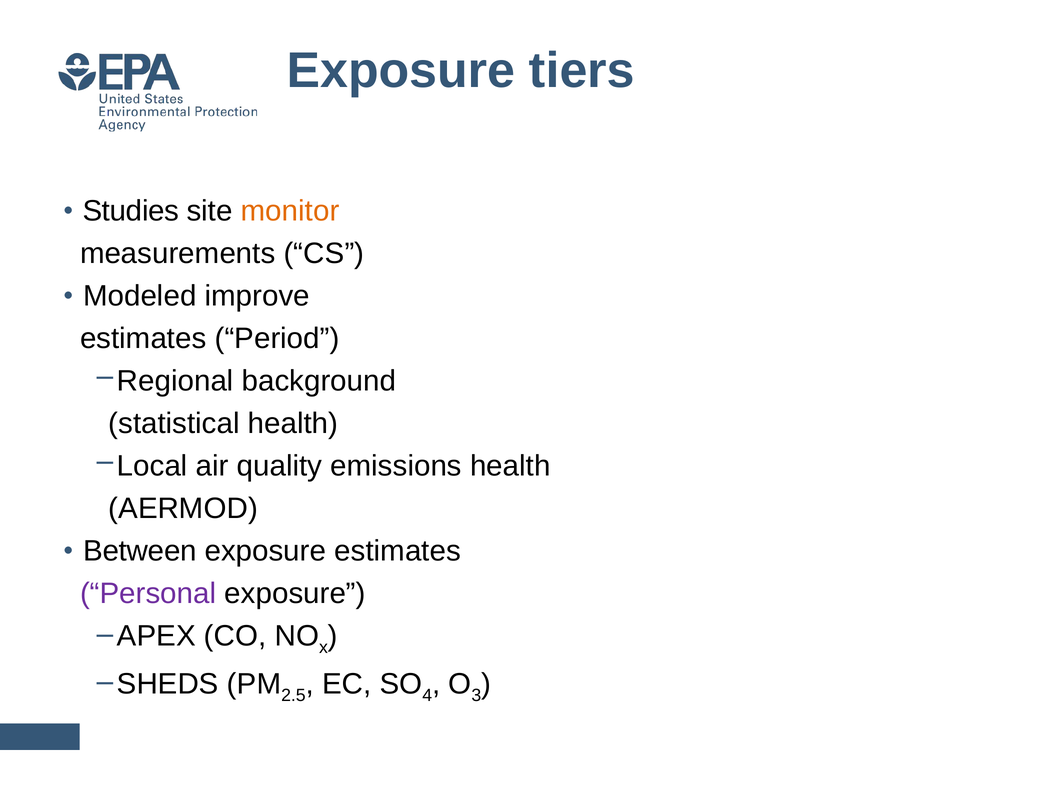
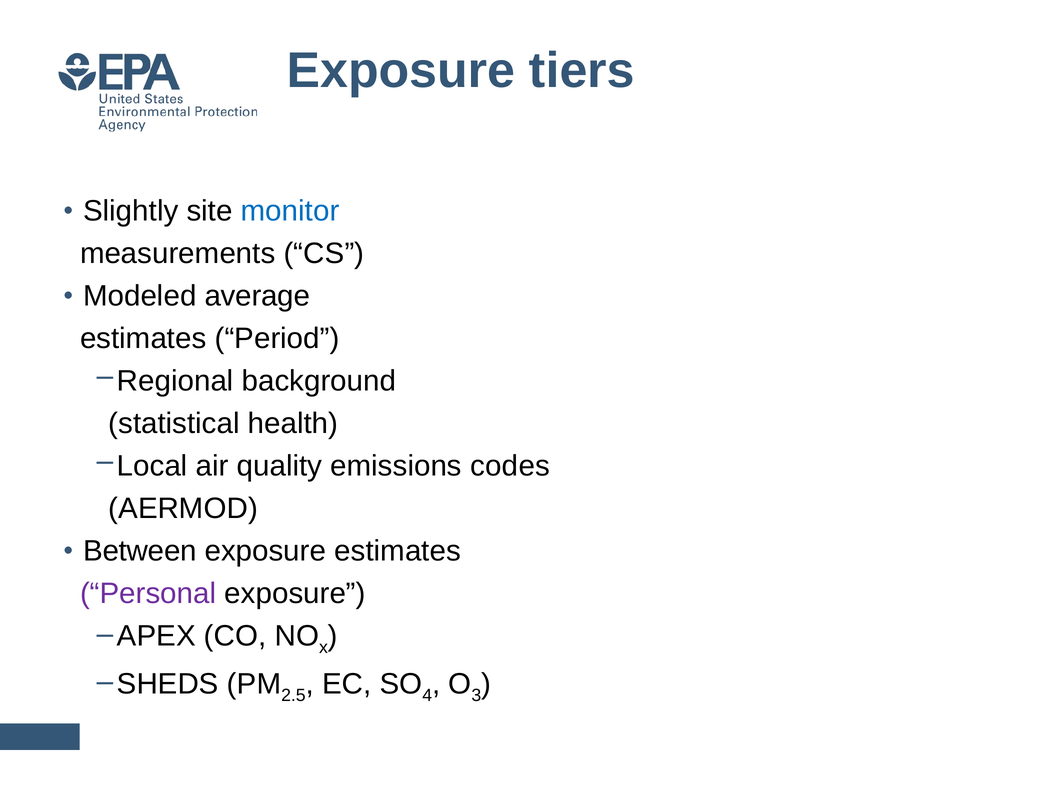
Studies: Studies -> Slightly
monitor colour: orange -> blue
improve: improve -> average
emissions health: health -> codes
